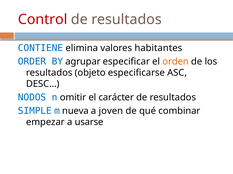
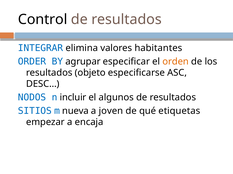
Control colour: red -> black
CONTIENE: CONTIENE -> INTEGRAR
omitir: omitir -> incluir
carácter: carácter -> algunos
SIMPLE: SIMPLE -> SITIOS
combinar: combinar -> etiquetas
usarse: usarse -> encaja
